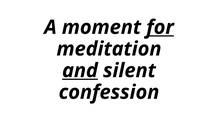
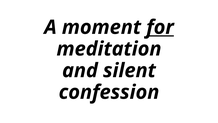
and underline: present -> none
